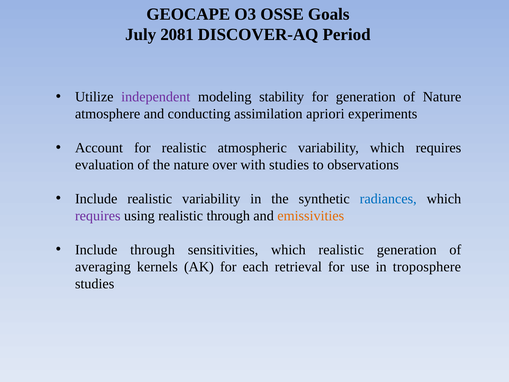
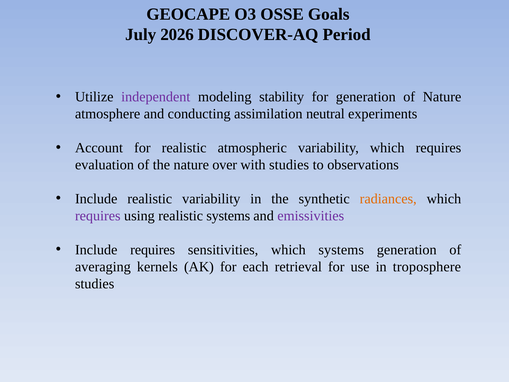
2081: 2081 -> 2026
apriori: apriori -> neutral
radiances colour: blue -> orange
realistic through: through -> systems
emissivities colour: orange -> purple
Include through: through -> requires
which realistic: realistic -> systems
